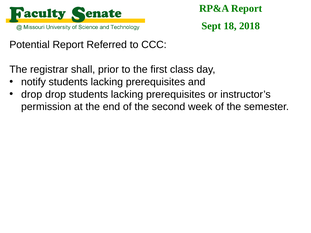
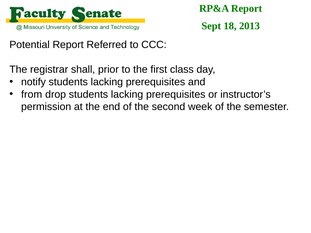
2018: 2018 -> 2013
drop at (32, 95): drop -> from
